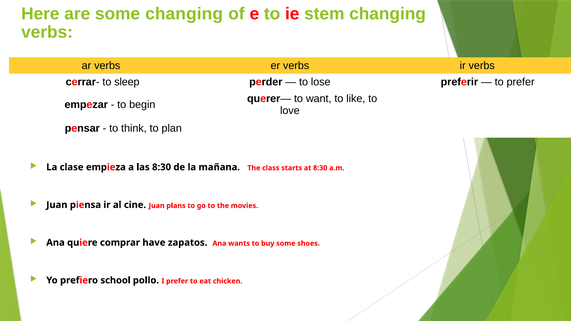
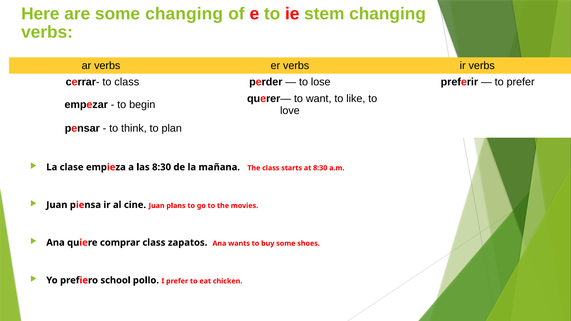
to sleep: sleep -> class
comprar have: have -> class
